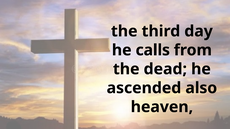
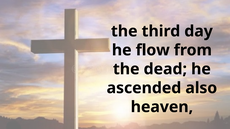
calls: calls -> flow
